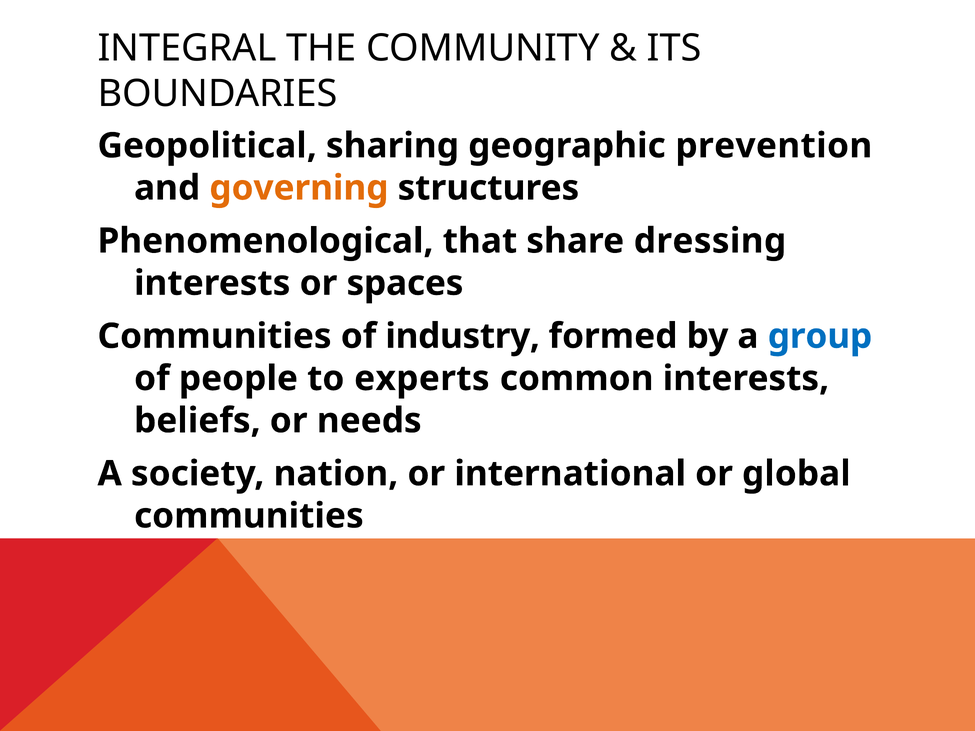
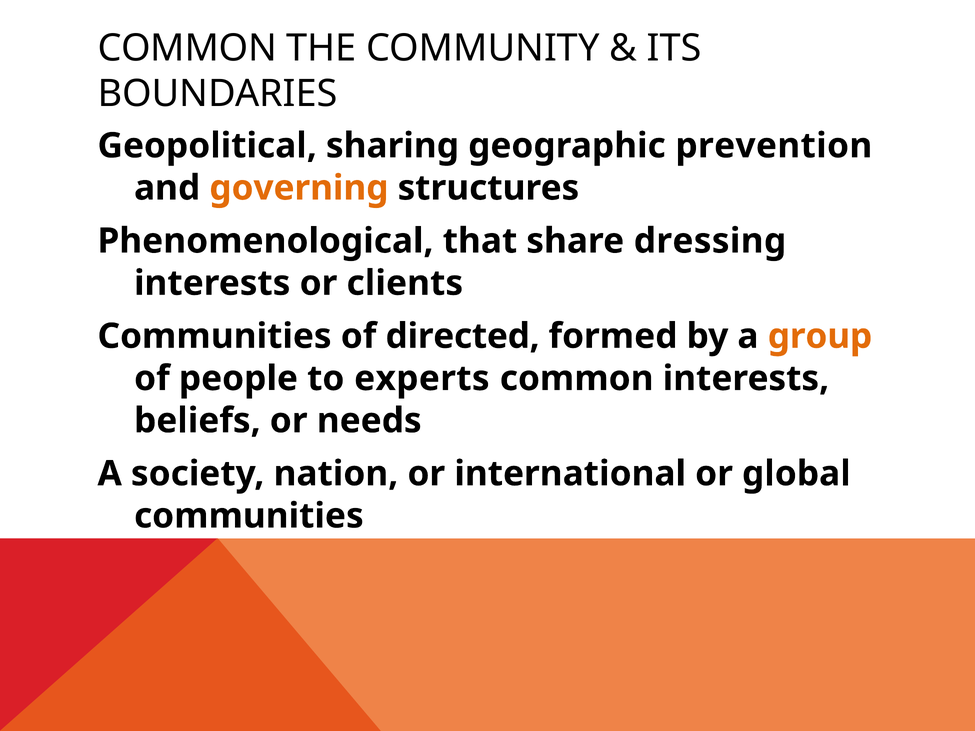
INTEGRAL at (187, 48): INTEGRAL -> COMMON
spaces: spaces -> clients
industry: industry -> directed
group colour: blue -> orange
